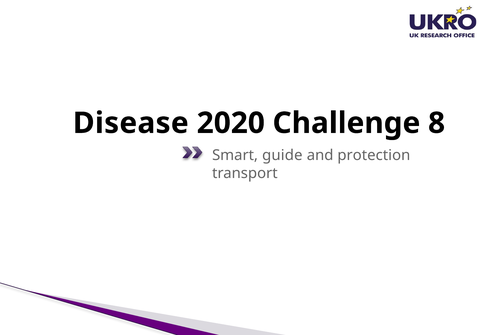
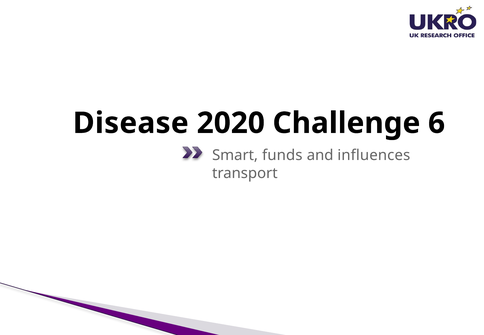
8: 8 -> 6
guide: guide -> funds
protection: protection -> influences
